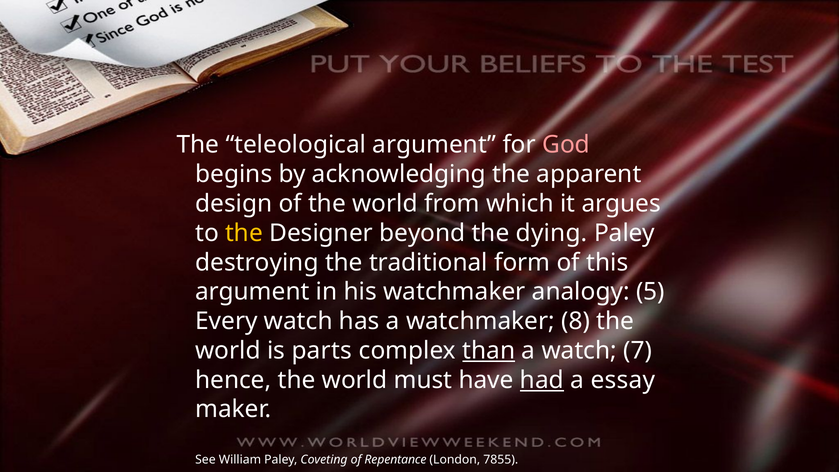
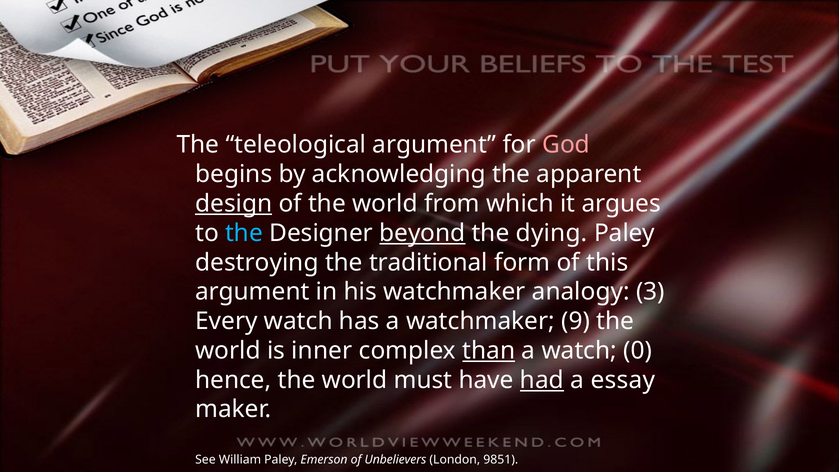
design underline: none -> present
the at (244, 233) colour: yellow -> light blue
beyond underline: none -> present
5: 5 -> 3
8: 8 -> 9
parts: parts -> inner
7: 7 -> 0
Coveting: Coveting -> Emerson
Repentance: Repentance -> Unbelievers
7855: 7855 -> 9851
